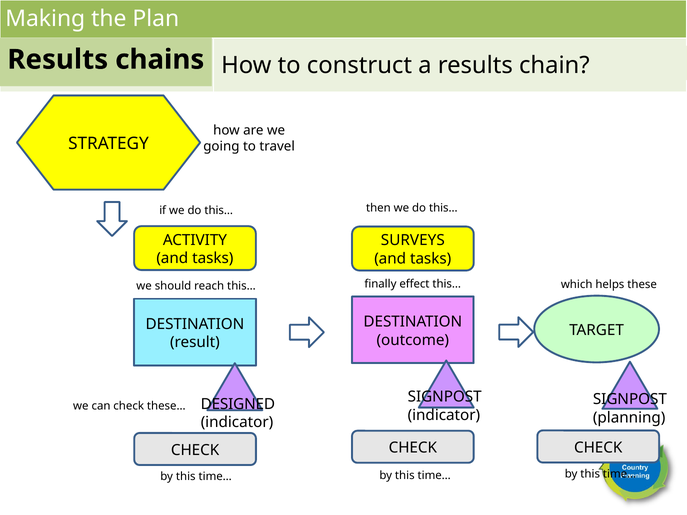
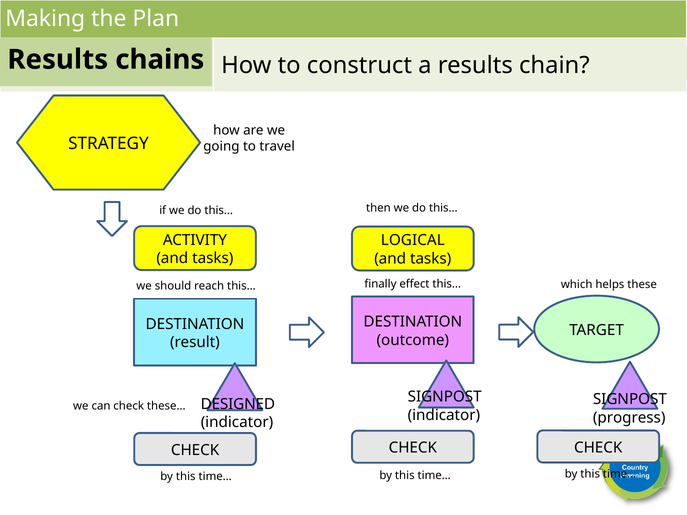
SURVEYS: SURVEYS -> LOGICAL
planning: planning -> progress
